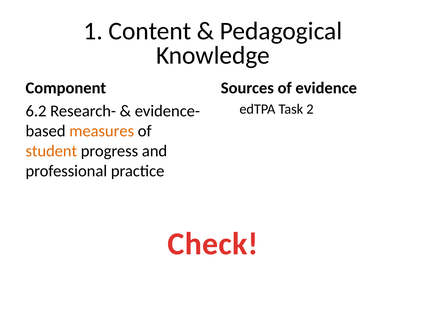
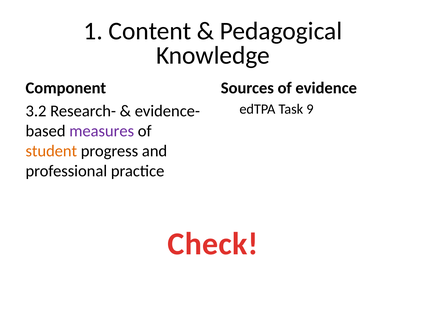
2: 2 -> 9
6.2: 6.2 -> 3.2
measures colour: orange -> purple
